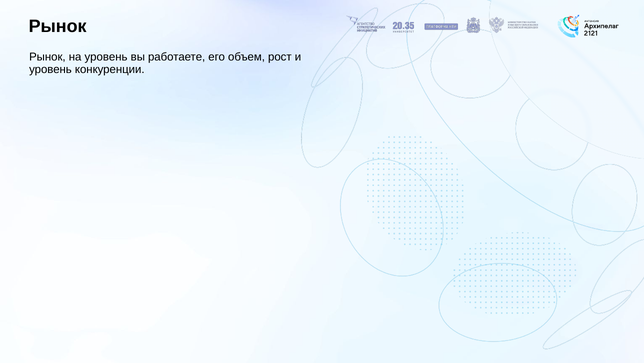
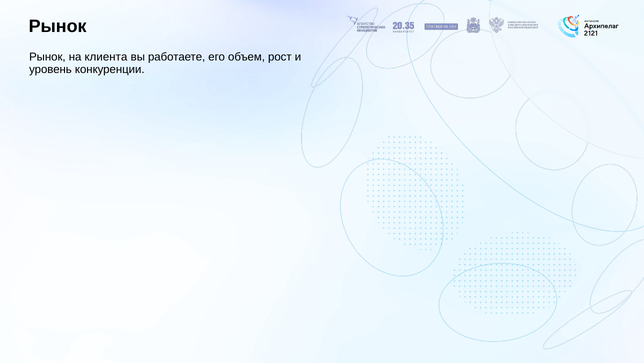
на уровень: уровень -> клиента
